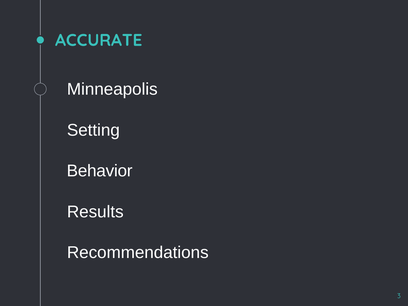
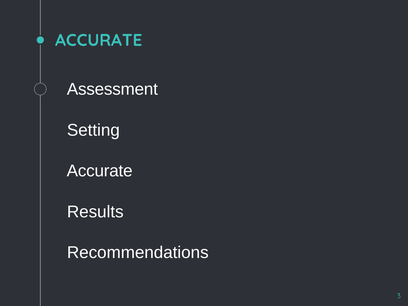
Minneapolis: Minneapolis -> Assessment
Behavior at (100, 171): Behavior -> Accurate
